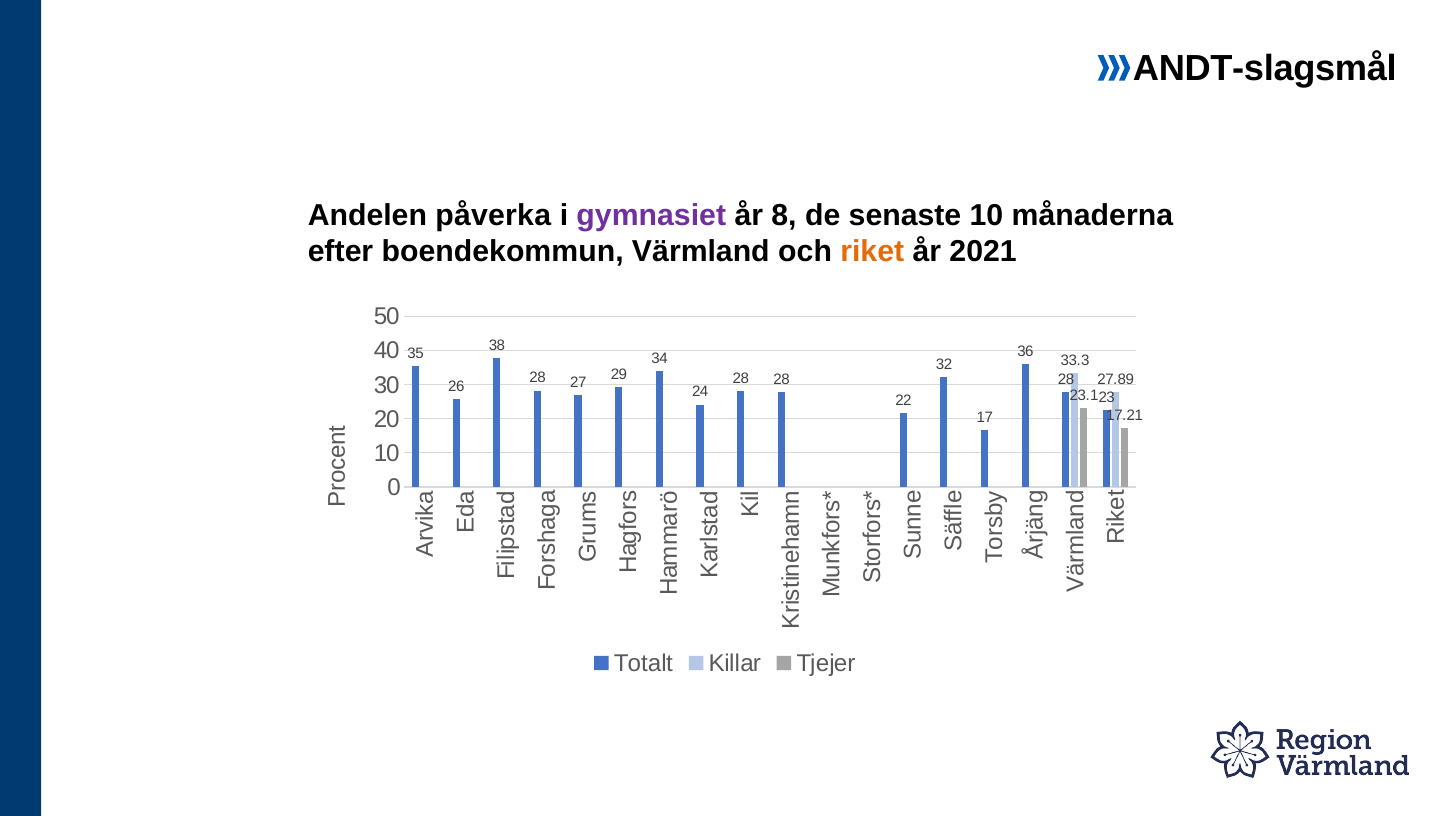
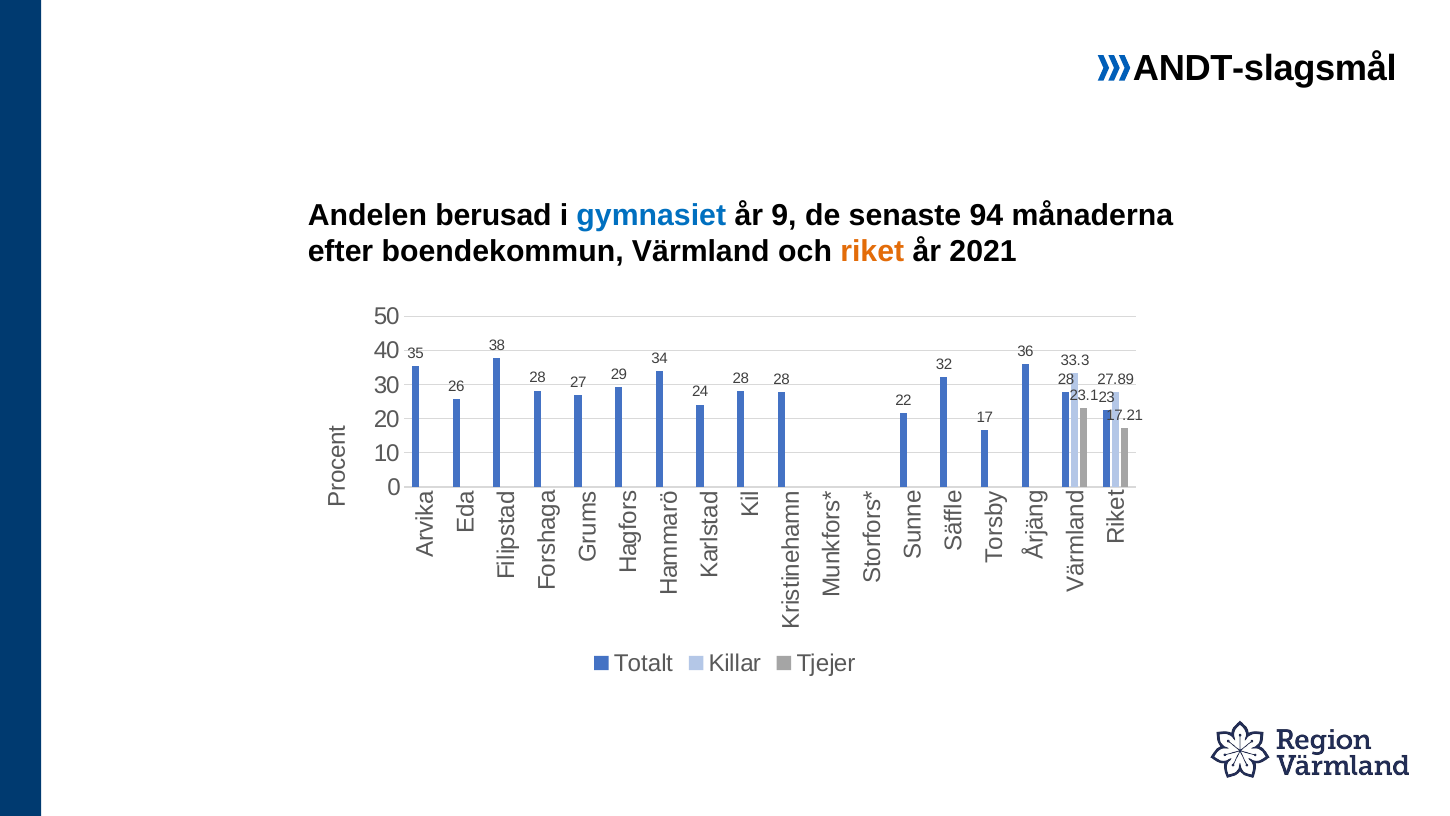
påverka: påverka -> berusad
gymnasiet colour: purple -> blue
8: 8 -> 9
senaste 10: 10 -> 94
